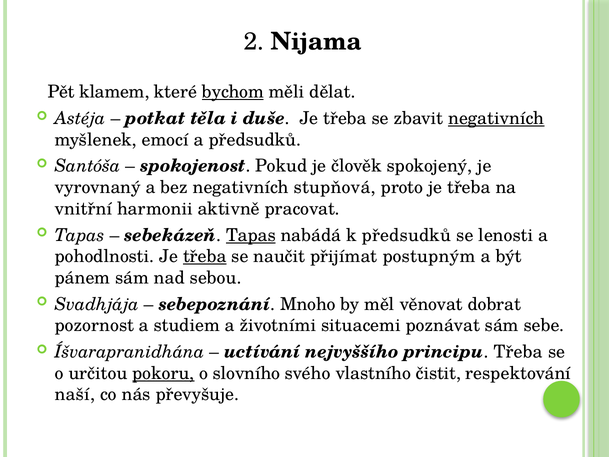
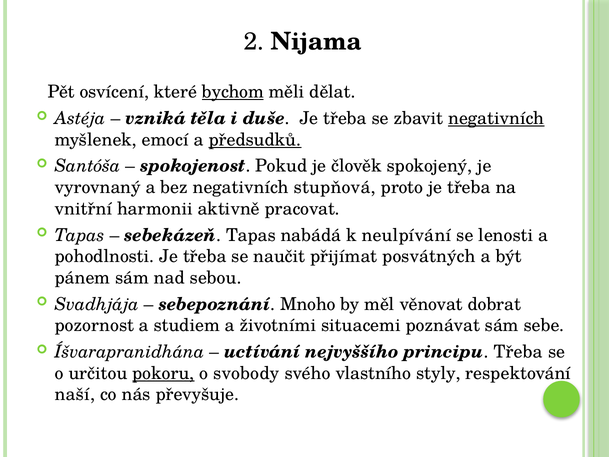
klamem: klamem -> osvícení
potkat: potkat -> vzniká
předsudků at (255, 140) underline: none -> present
Tapas at (251, 235) underline: present -> none
k předsudků: předsudků -> neulpívání
třeba at (205, 256) underline: present -> none
postupným: postupným -> posvátných
slovního: slovního -> svobody
čistit: čistit -> styly
